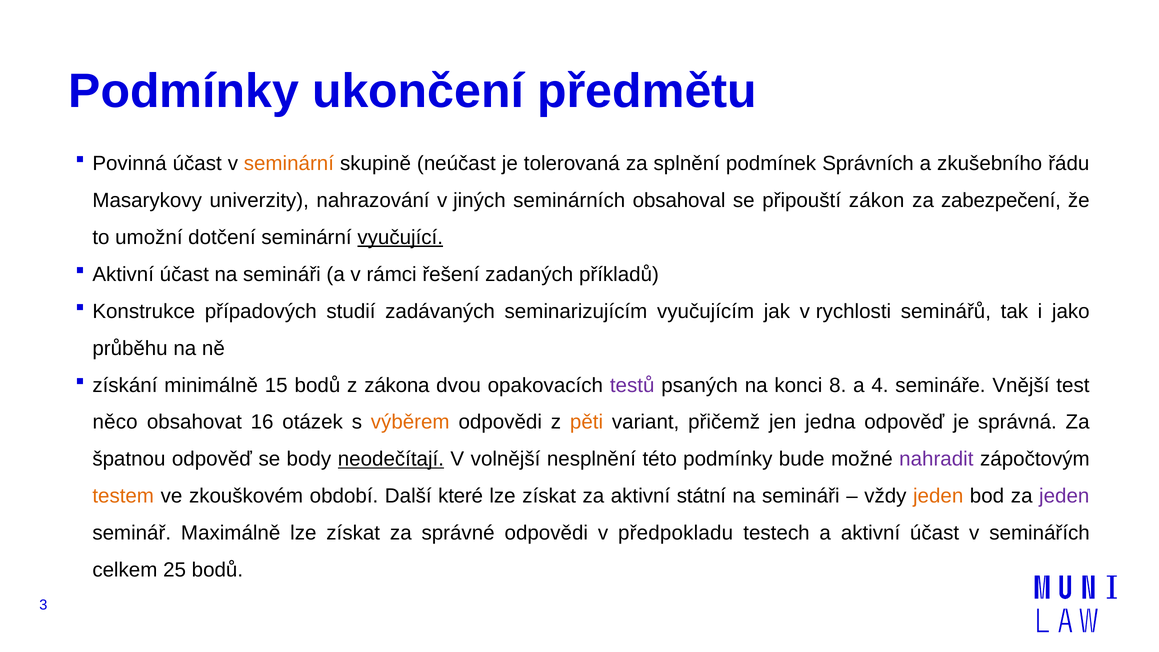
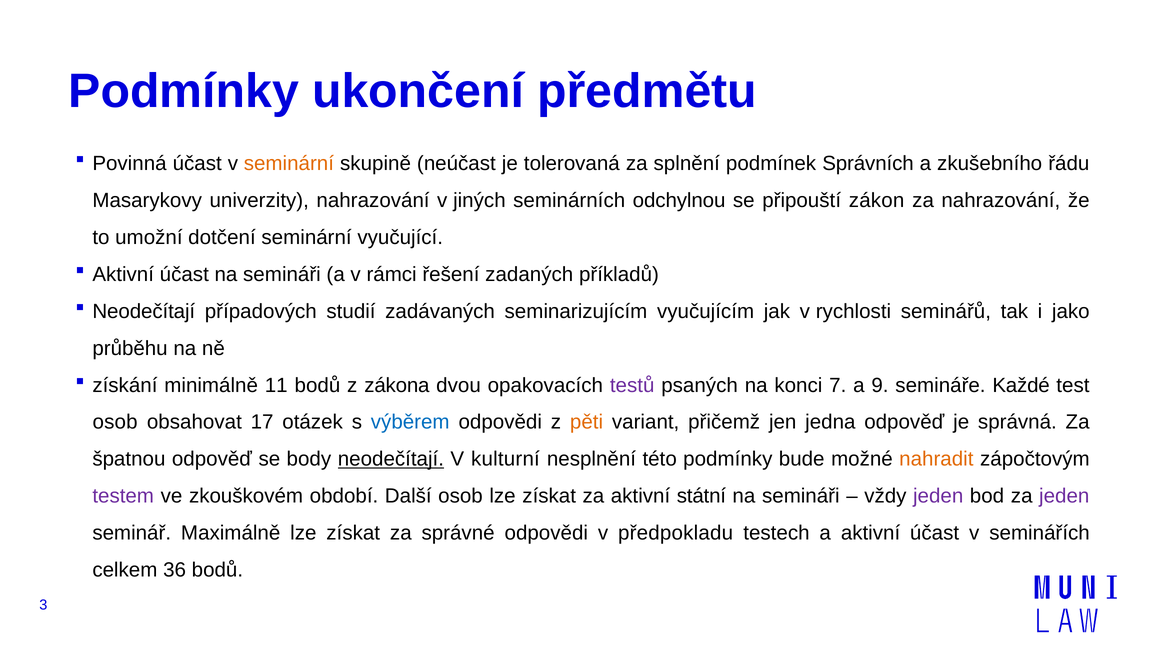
obsahoval: obsahoval -> odchylnou
za zabezpečení: zabezpečení -> nahrazování
vyučující underline: present -> none
Konstrukce at (144, 311): Konstrukce -> Neodečítají
15: 15 -> 11
8: 8 -> 7
4: 4 -> 9
Vnější: Vnější -> Každé
něco at (115, 422): něco -> osob
16: 16 -> 17
výběrem colour: orange -> blue
volnější: volnější -> kulturní
nahradit colour: purple -> orange
testem colour: orange -> purple
Další které: které -> osob
jeden at (938, 496) colour: orange -> purple
25: 25 -> 36
